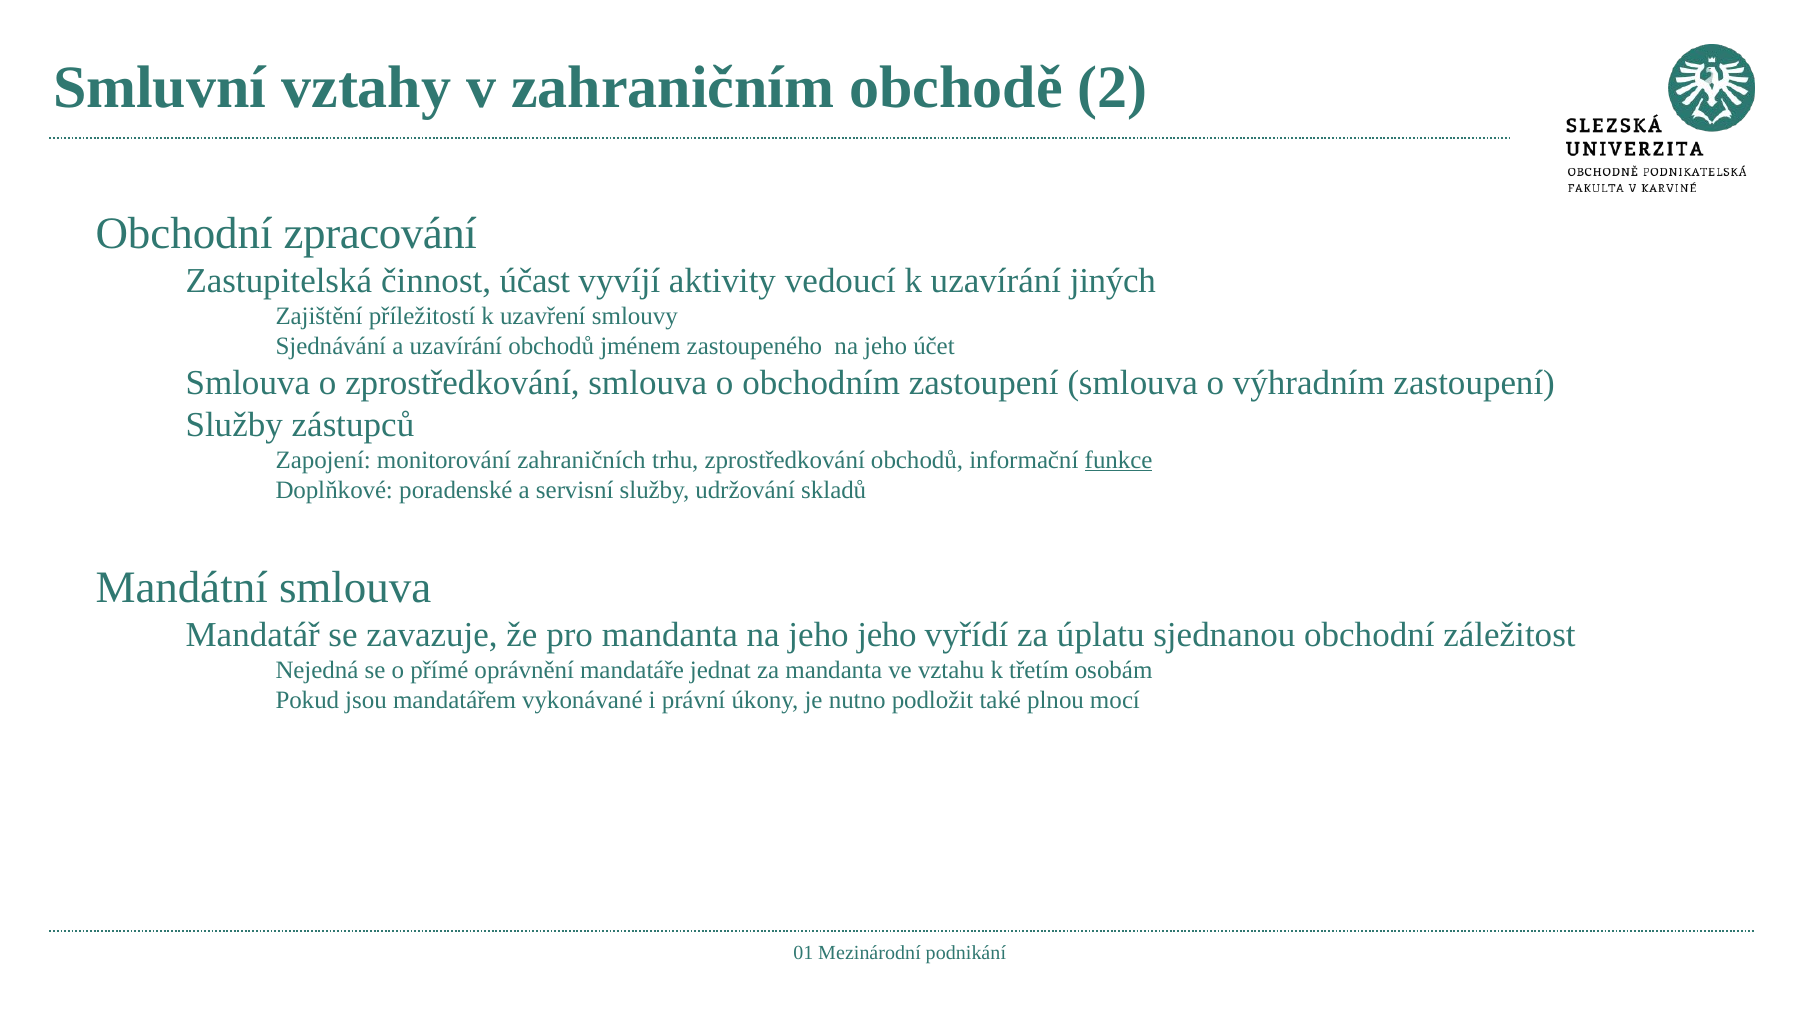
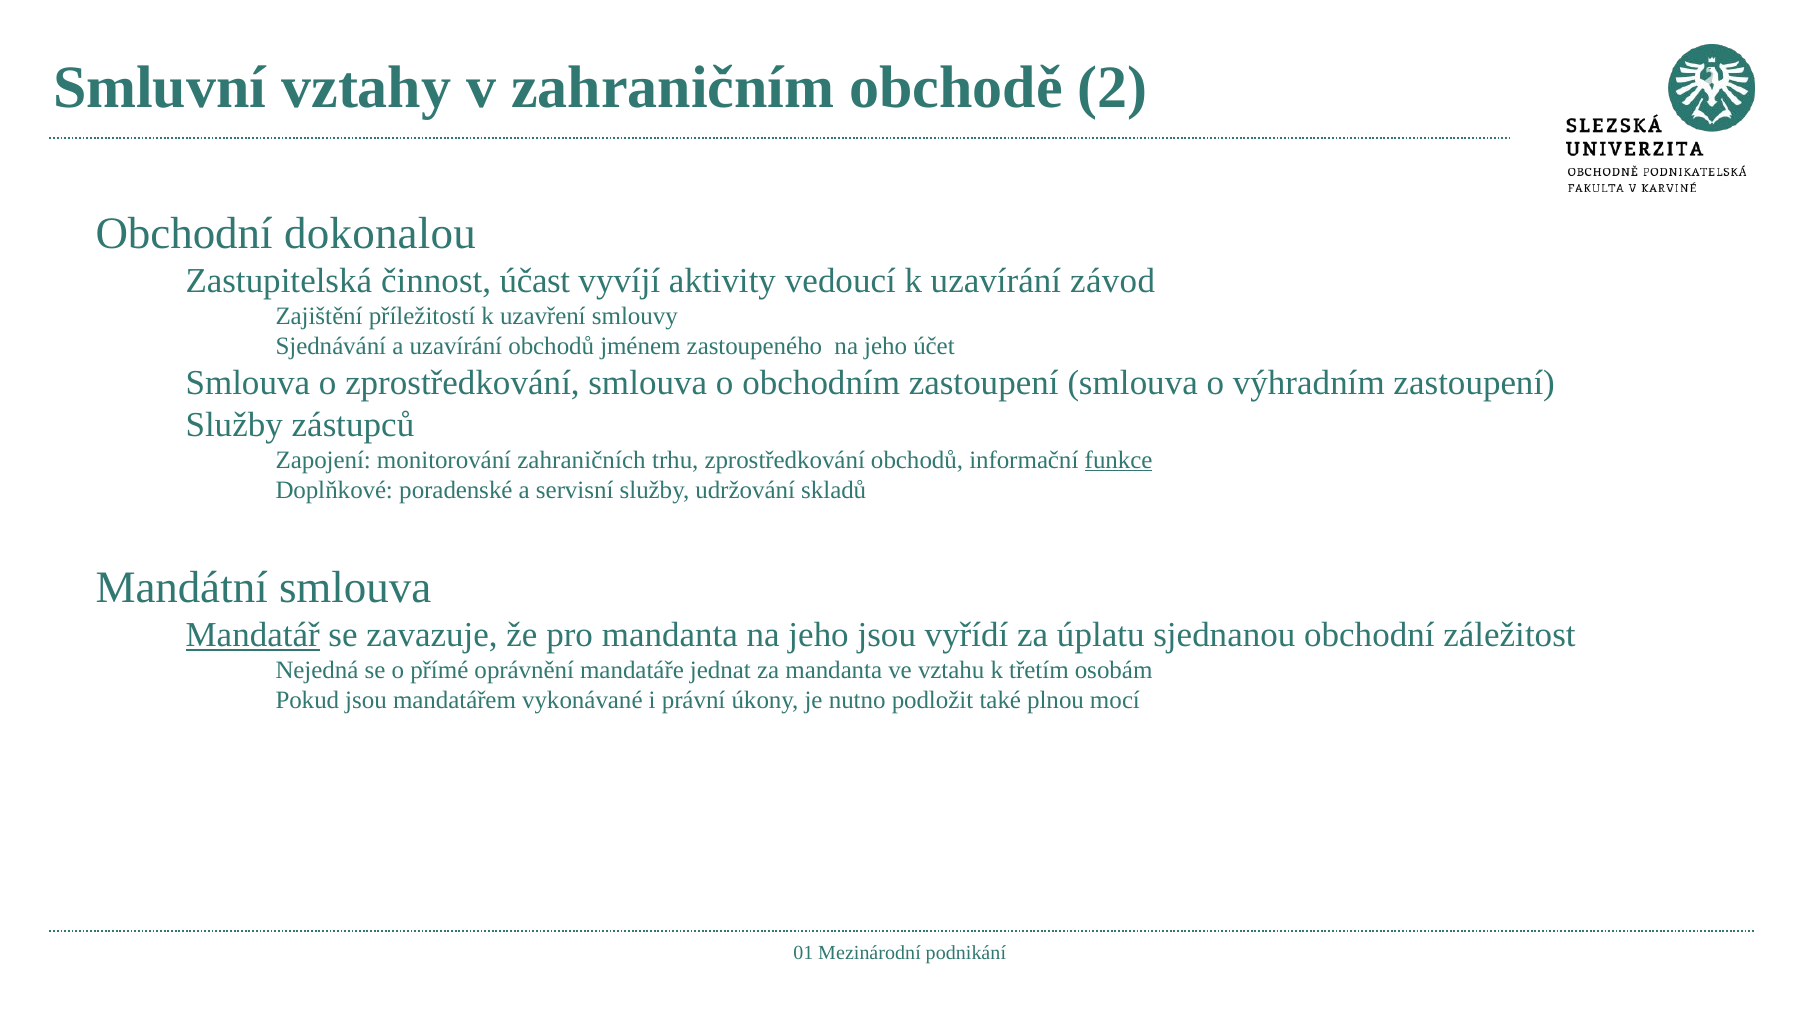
zpracování: zpracování -> dokonalou
jiných: jiných -> závod
Mandatář underline: none -> present
jeho jeho: jeho -> jsou
